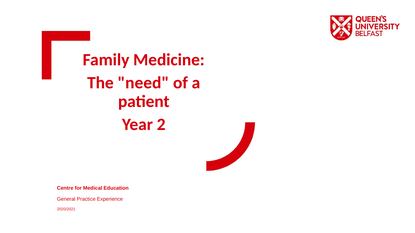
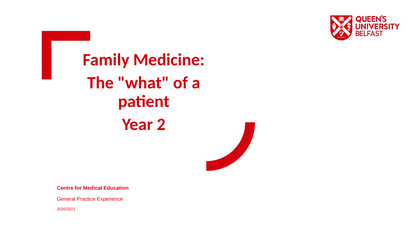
need: need -> what
